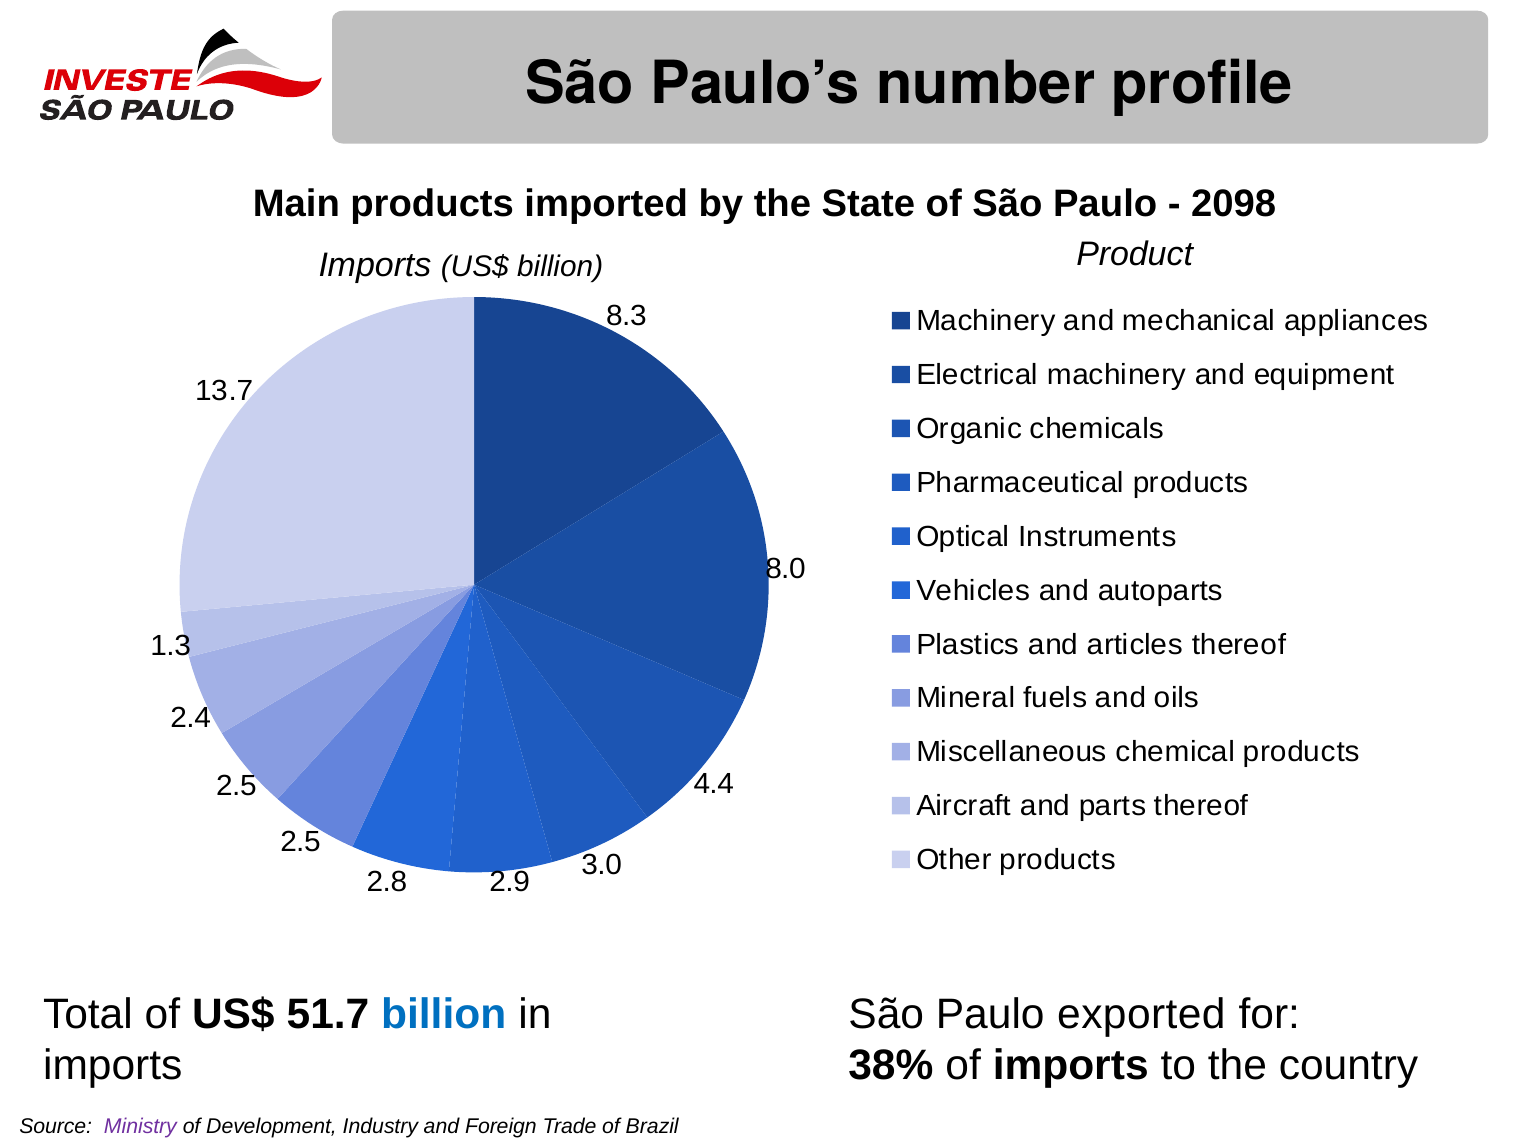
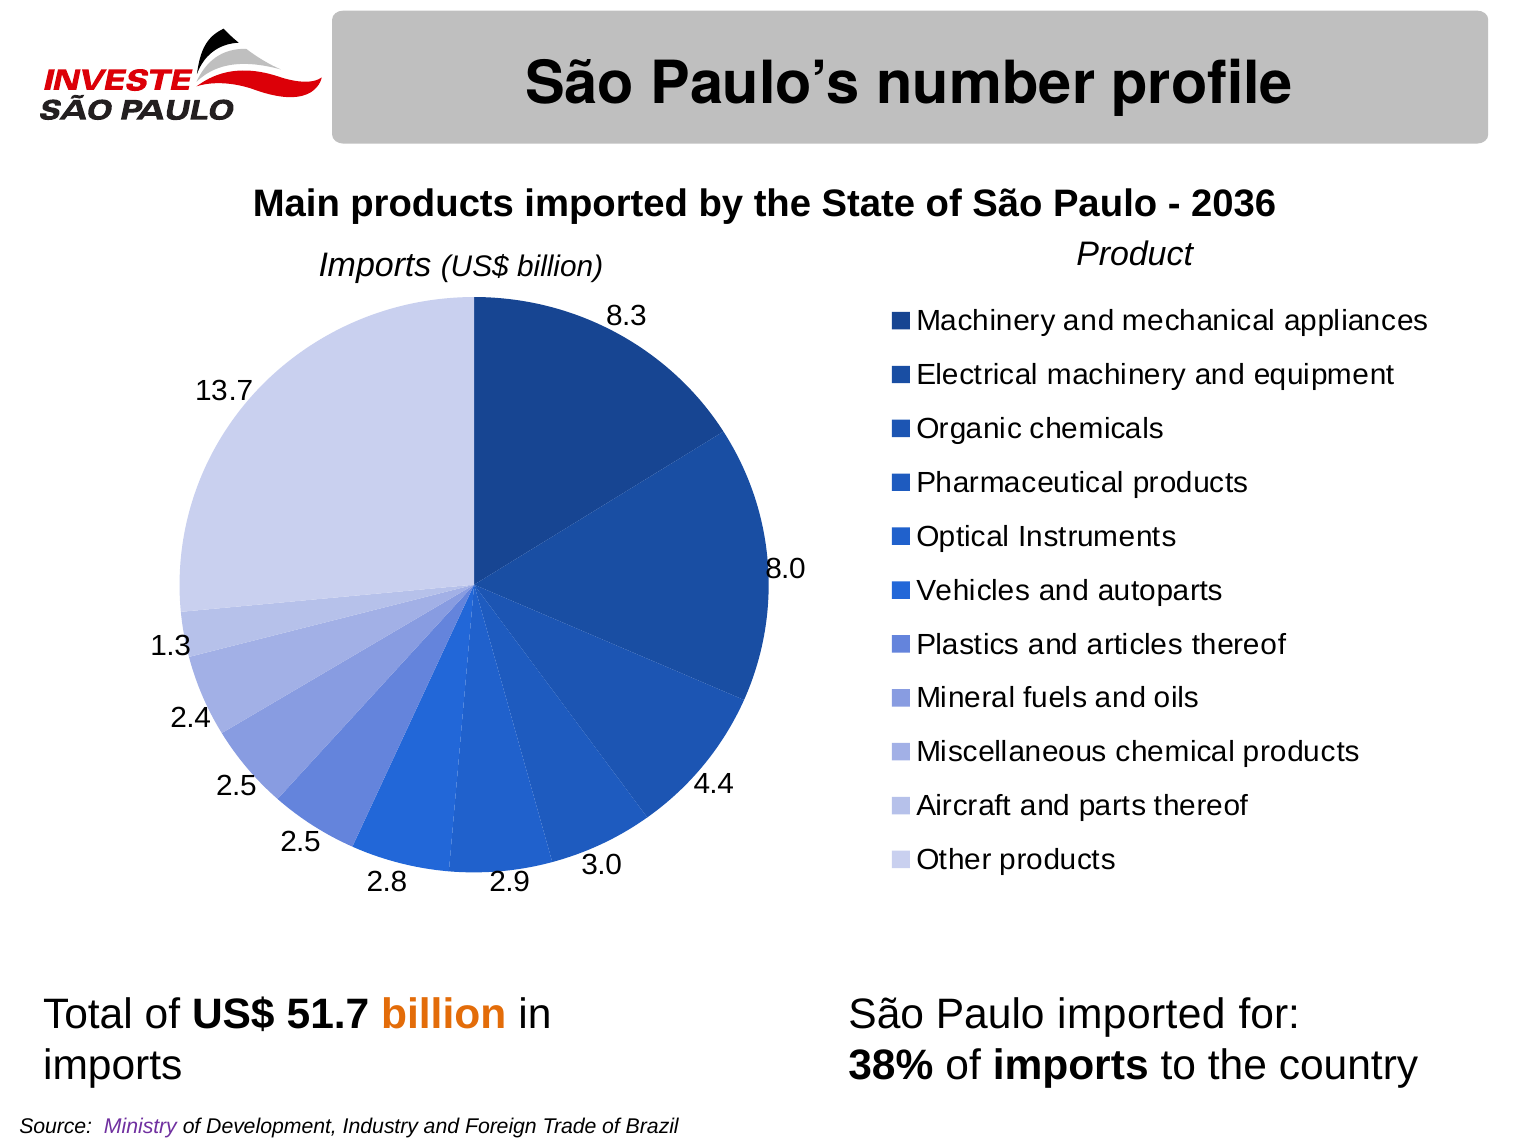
2098: 2098 -> 2036
billion at (444, 1014) colour: blue -> orange
Paulo exported: exported -> imported
